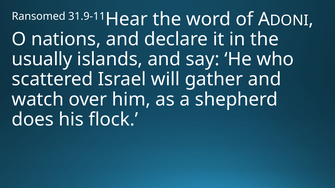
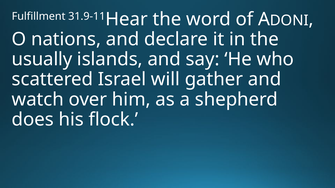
Ransomed: Ransomed -> Fulfillment
